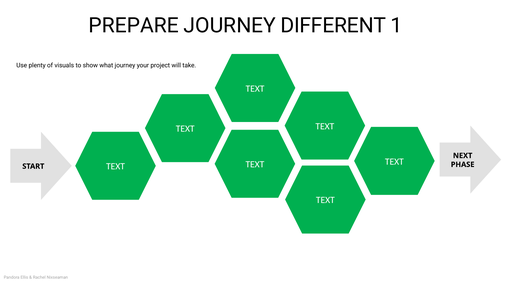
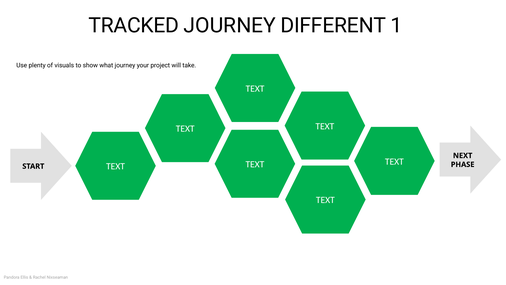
PREPARE: PREPARE -> TRACKED
